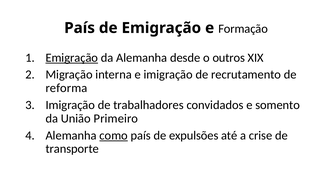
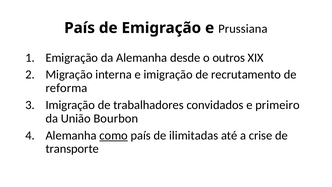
Formação: Formação -> Prussiana
Emigração at (72, 58) underline: present -> none
somento: somento -> primeiro
Primeiro: Primeiro -> Bourbon
expulsões: expulsões -> ilimitadas
